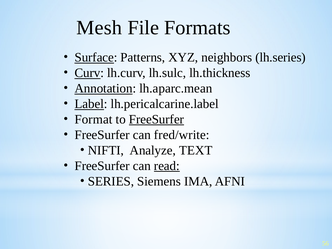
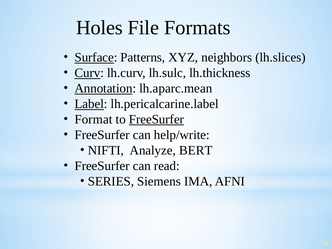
Mesh: Mesh -> Holes
lh.series: lh.series -> lh.slices
fred/write: fred/write -> help/write
TEXT: TEXT -> BERT
read underline: present -> none
